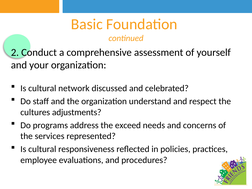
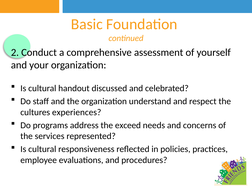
network: network -> handout
adjustments: adjustments -> experiences
